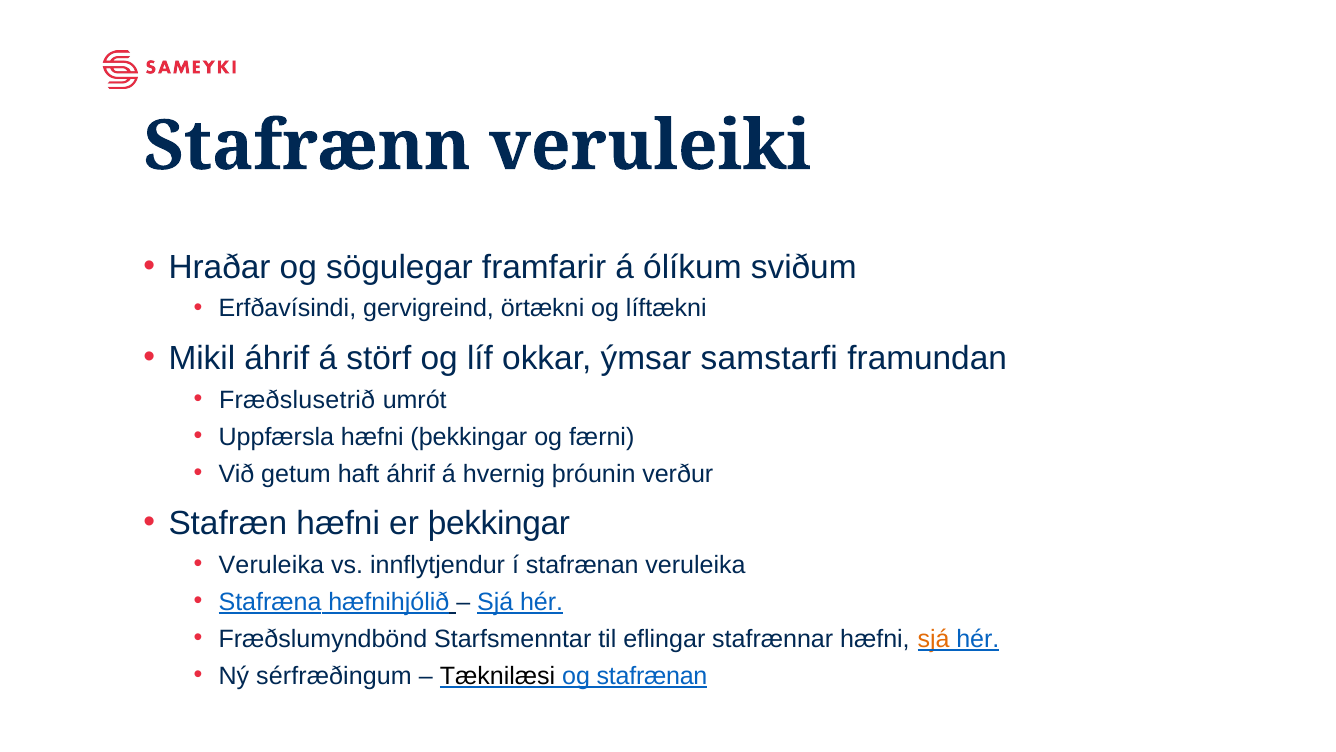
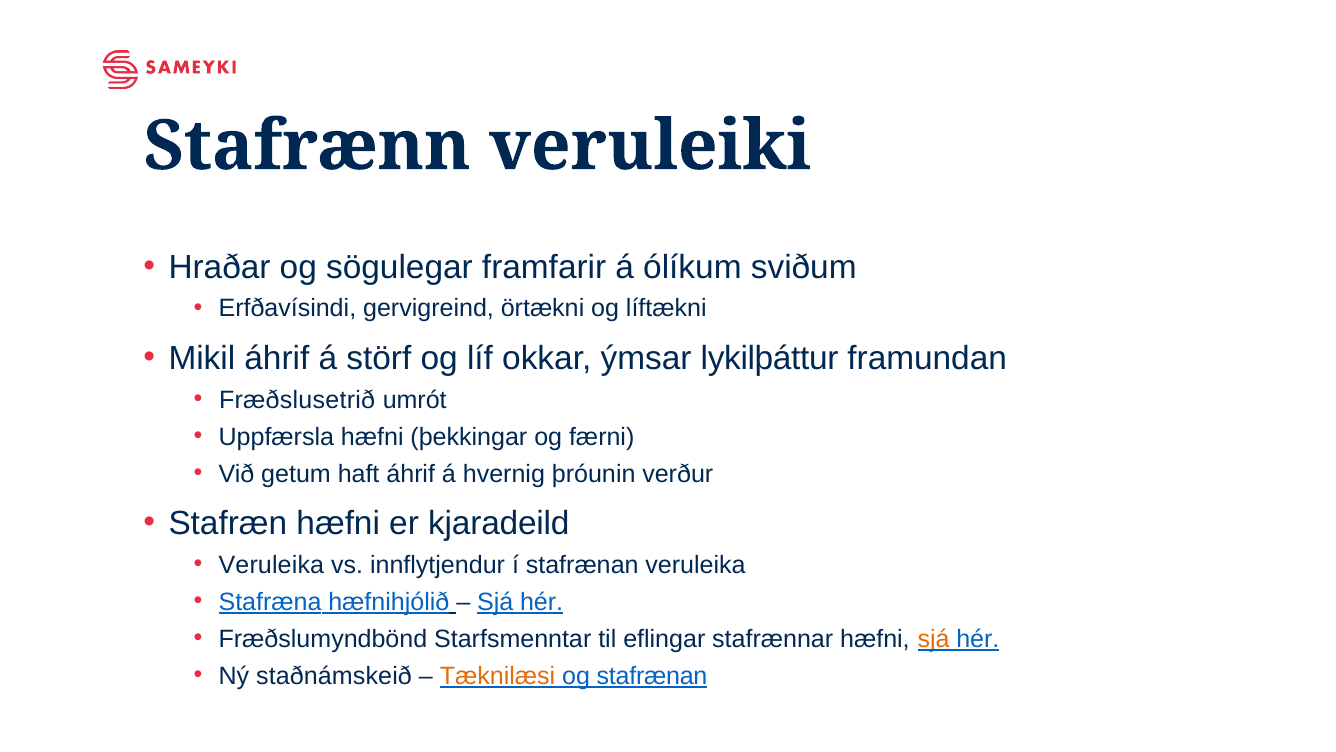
samstarfi: samstarfi -> lykilþáttur
er þekkingar: þekkingar -> kjaradeild
sérfræðingum: sérfræðingum -> staðnámskeið
Tæknilæsi colour: black -> orange
